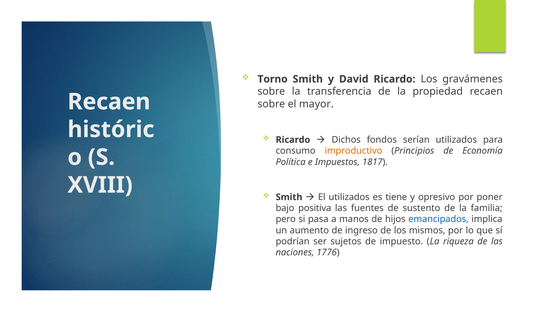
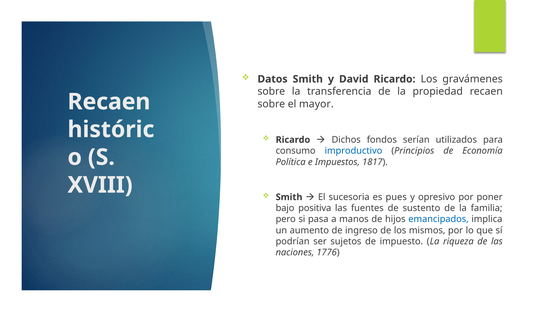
Torno: Torno -> Datos
improductivo colour: orange -> blue
El utilizados: utilizados -> sucesoria
tiene: tiene -> pues
